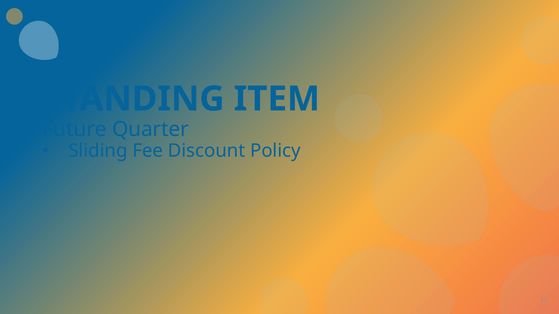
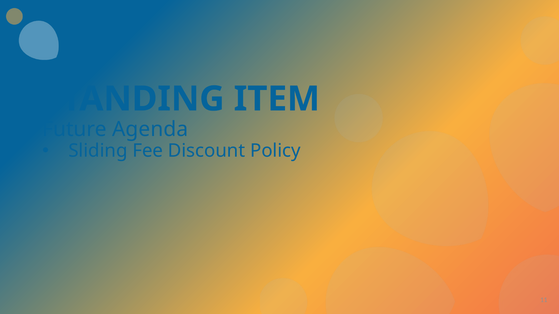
Quarter: Quarter -> Agenda
